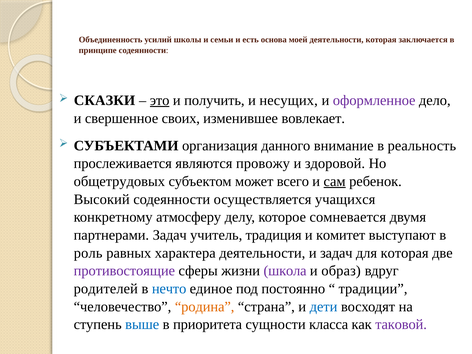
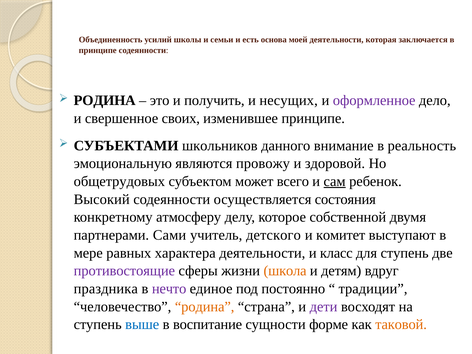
СКАЗКИ at (105, 100): СКАЗКИ -> РОДИНА
это underline: present -> none
изменившее вовлекает: вовлекает -> принципе
организация: организация -> школьников
прослеживается: прослеживается -> эмоциональную
учащихся: учащихся -> состояния
сомневается: сомневается -> собственной
партнерами Задач: Задач -> Сами
традиция: традиция -> детского
роль: роль -> мере
и задач: задач -> класс
для которая: которая -> ступень
школа colour: purple -> orange
образ: образ -> детям
родителей: родителей -> праздника
нечто colour: blue -> purple
дети colour: blue -> purple
приоритета: приоритета -> воспитание
класса: класса -> форме
таковой colour: purple -> orange
